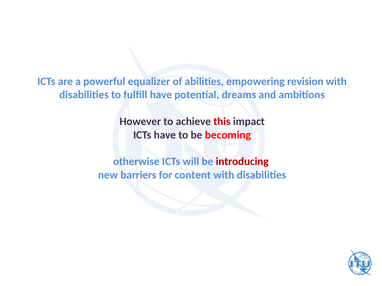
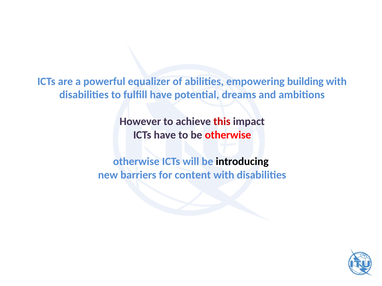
revision: revision -> building
be becoming: becoming -> otherwise
introducing colour: red -> black
